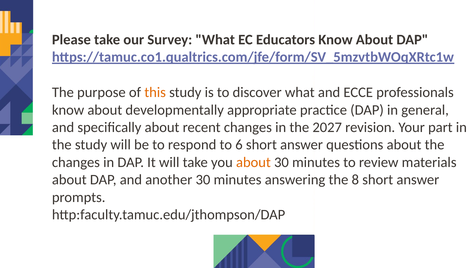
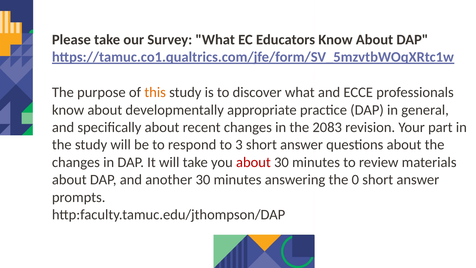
2027: 2027 -> 2083
6: 6 -> 3
about at (253, 162) colour: orange -> red
8: 8 -> 0
